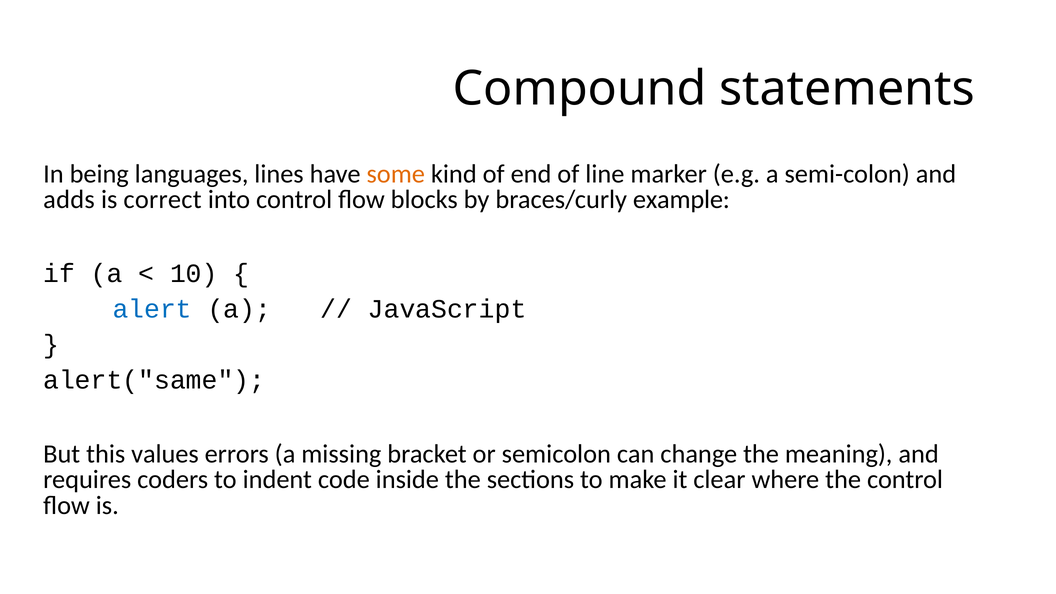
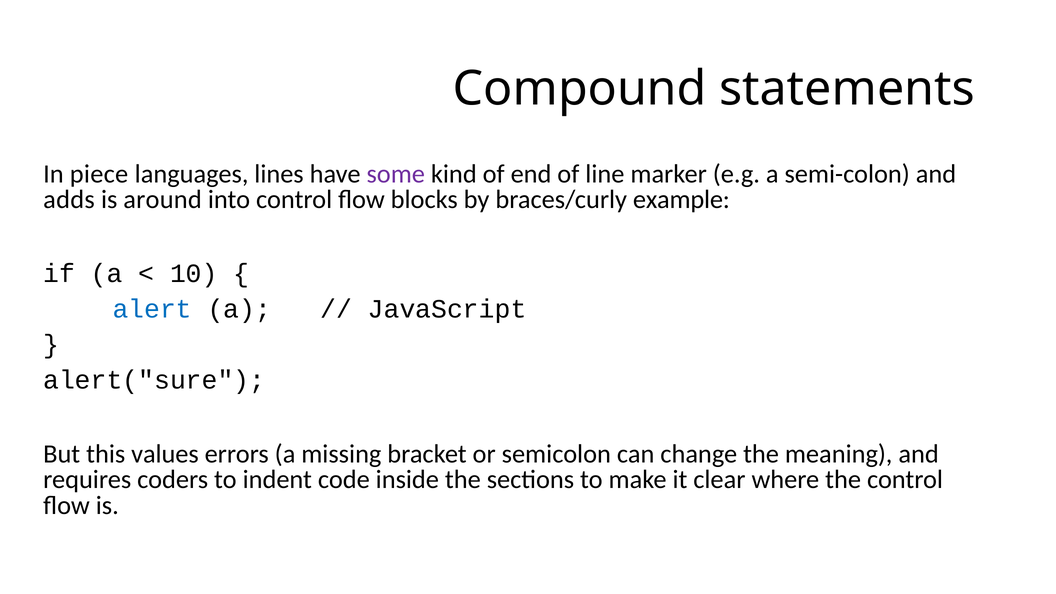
being: being -> piece
some colour: orange -> purple
correct: correct -> around
alert("same: alert("same -> alert("sure
